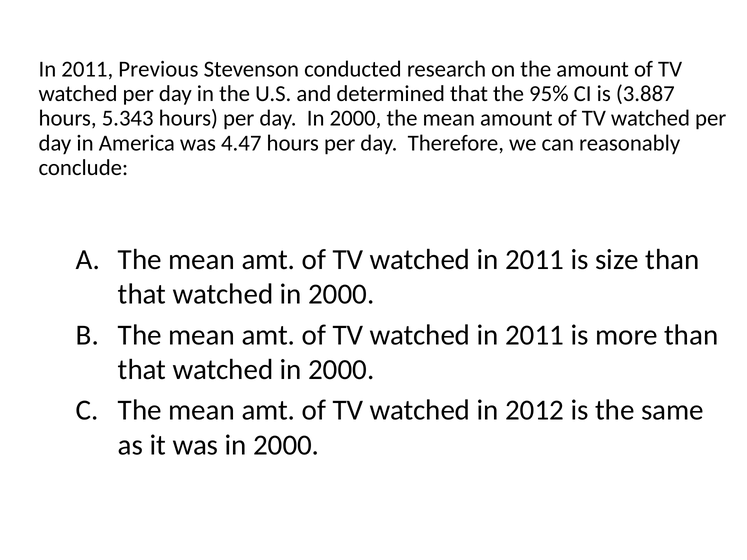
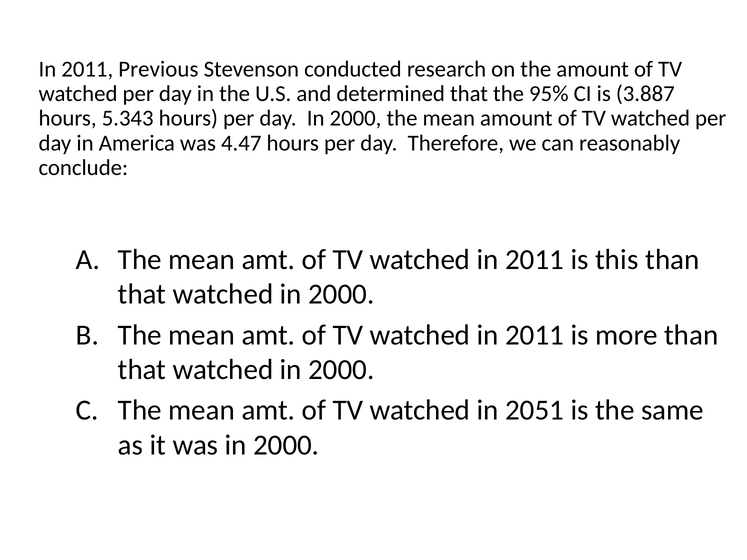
size: size -> this
2012: 2012 -> 2051
